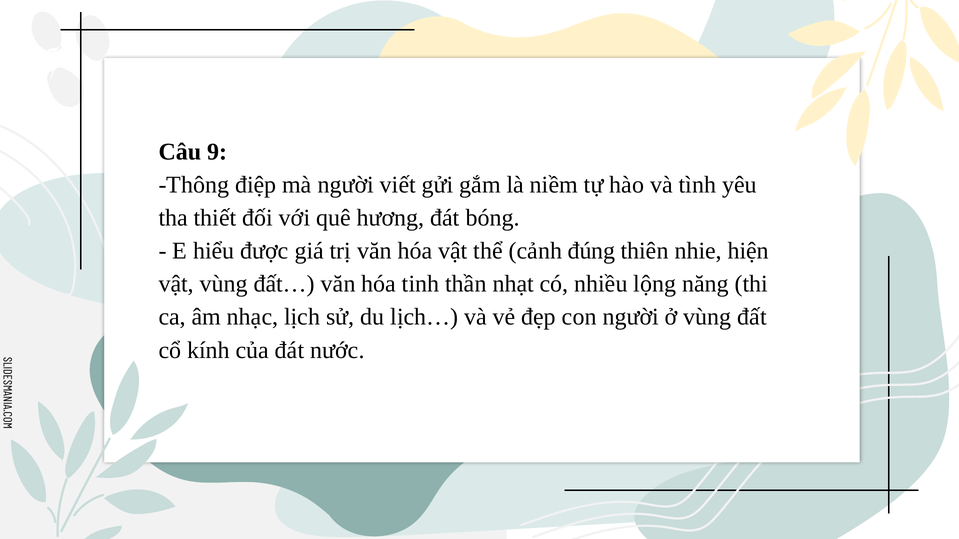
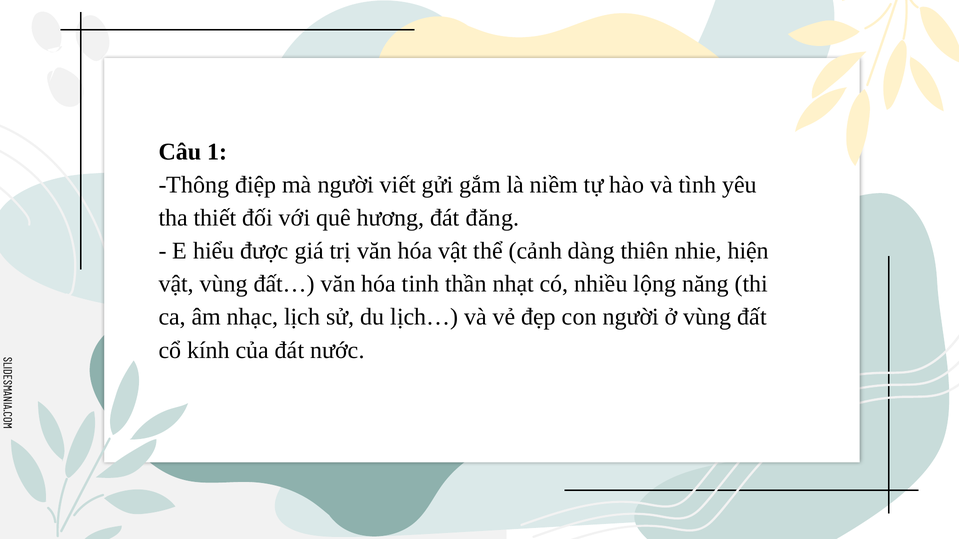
9: 9 -> 1
bóng: bóng -> đăng
đúng: đúng -> dàng
